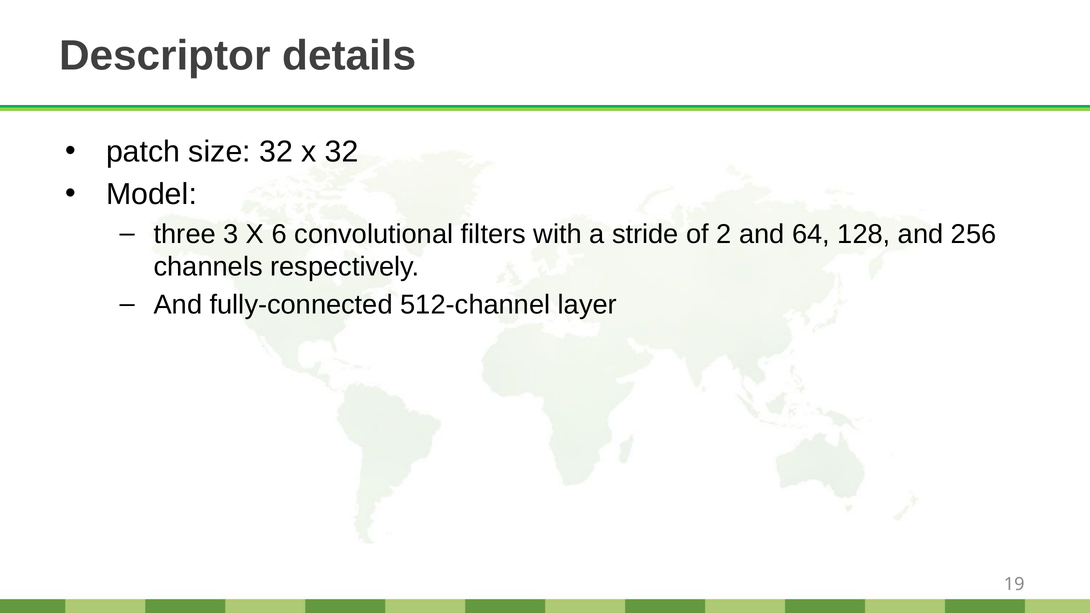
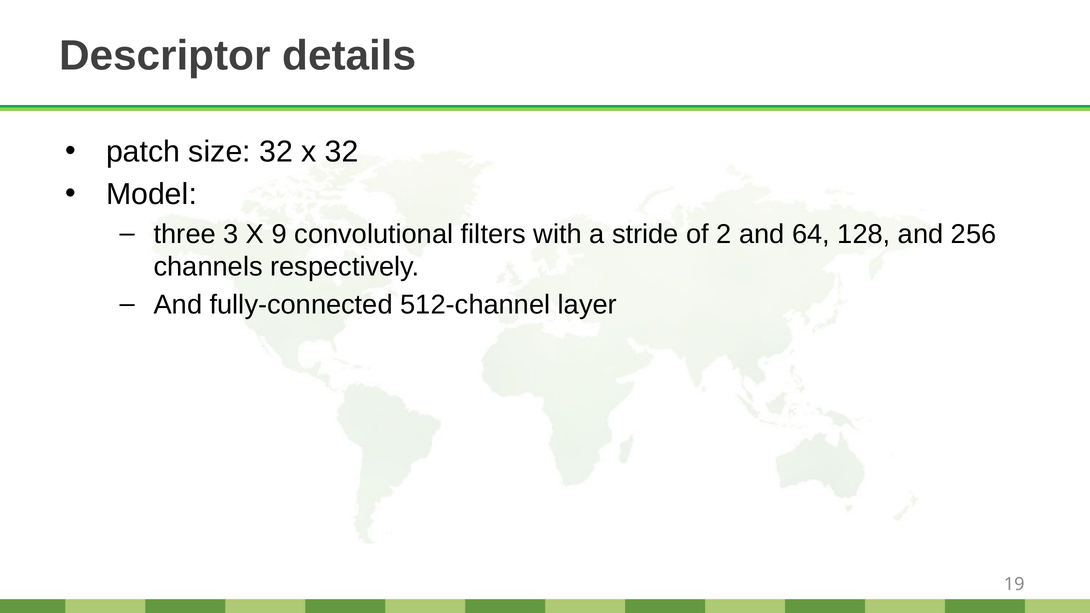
6: 6 -> 9
